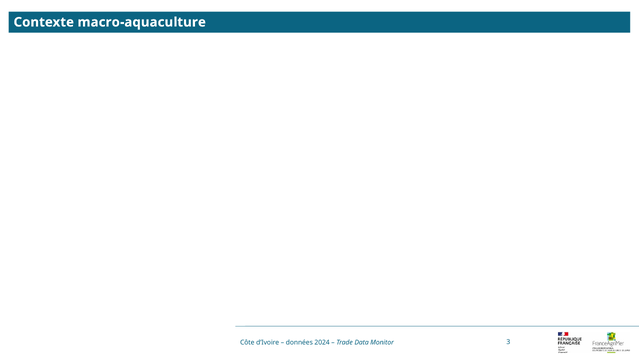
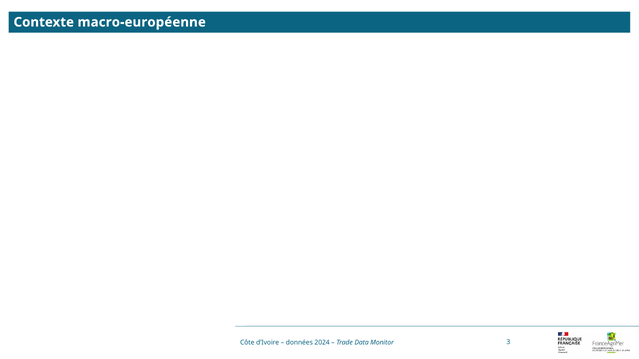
macro-aquaculture: macro-aquaculture -> macro-européenne
